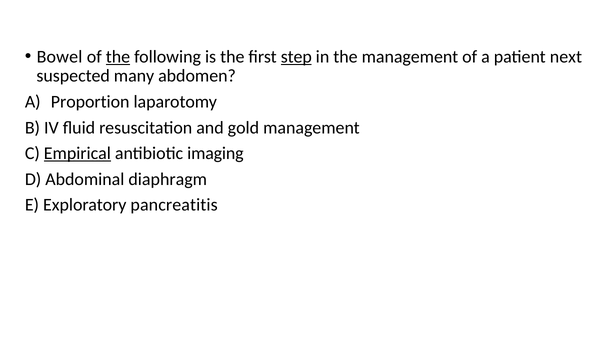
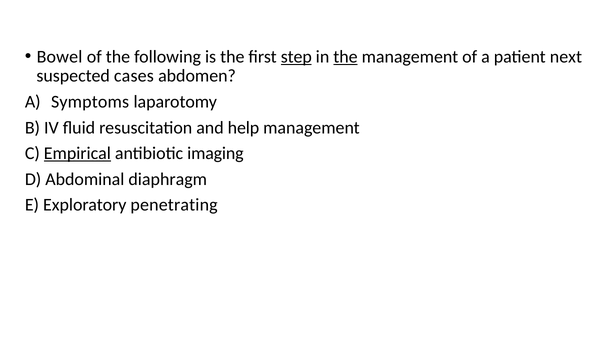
the at (118, 57) underline: present -> none
the at (345, 57) underline: none -> present
many: many -> cases
Proportion: Proportion -> Symptoms
gold: gold -> help
pancreatitis: pancreatitis -> penetrating
